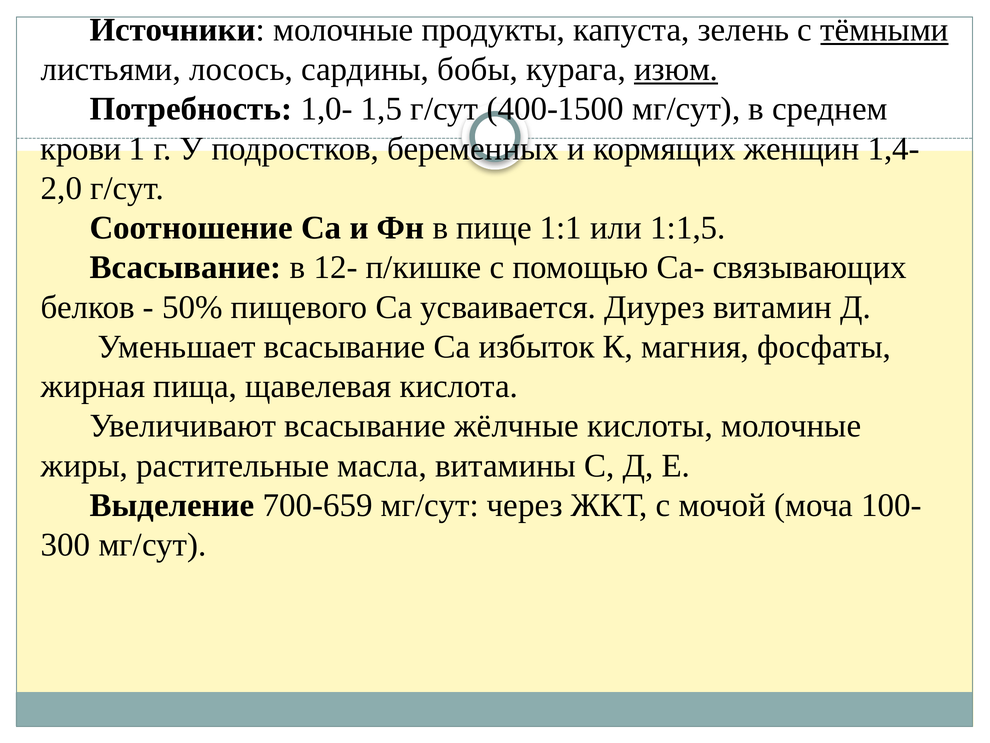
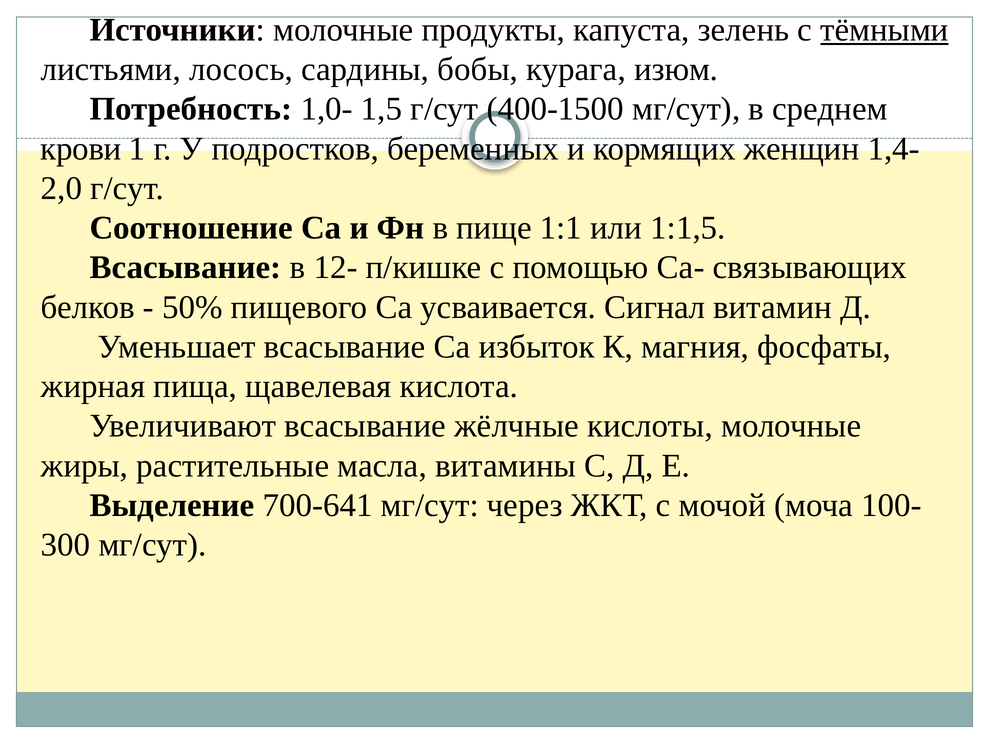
изюм underline: present -> none
Диурез: Диурез -> Сигнал
700-659: 700-659 -> 700-641
